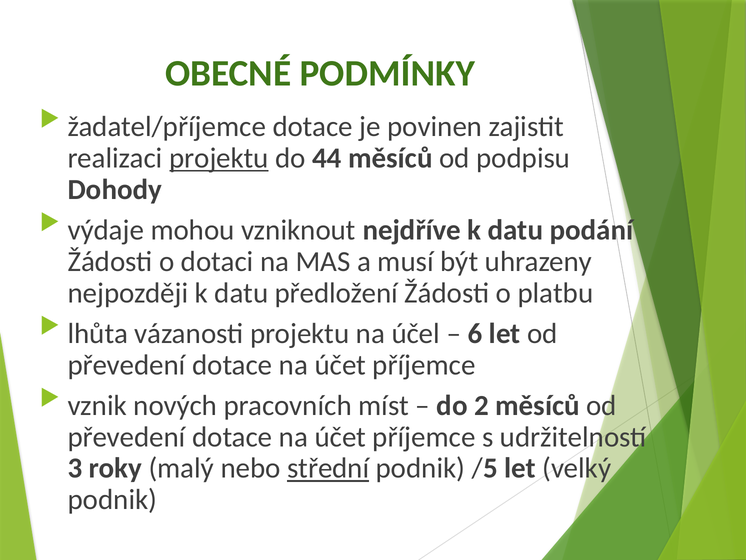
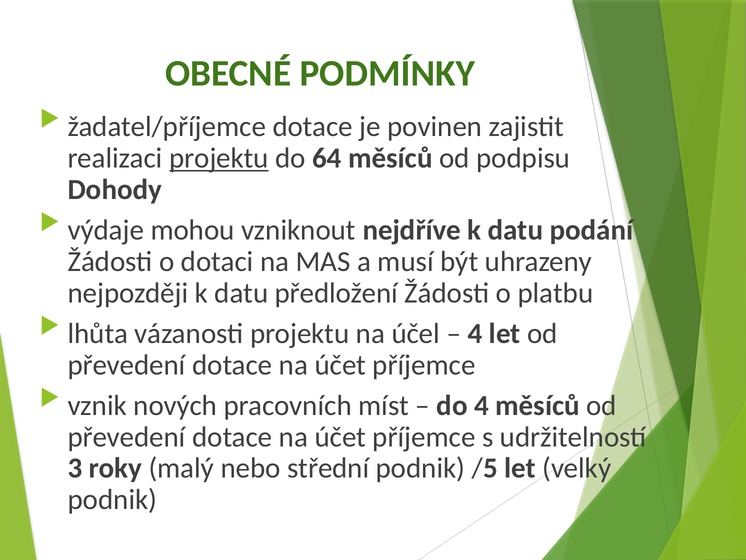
44: 44 -> 64
6 at (475, 333): 6 -> 4
do 2: 2 -> 4
střední underline: present -> none
